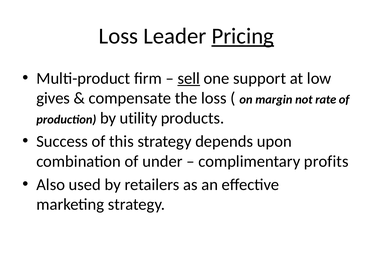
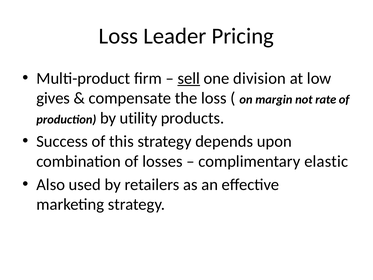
Pricing underline: present -> none
support: support -> division
under: under -> losses
profits: profits -> elastic
